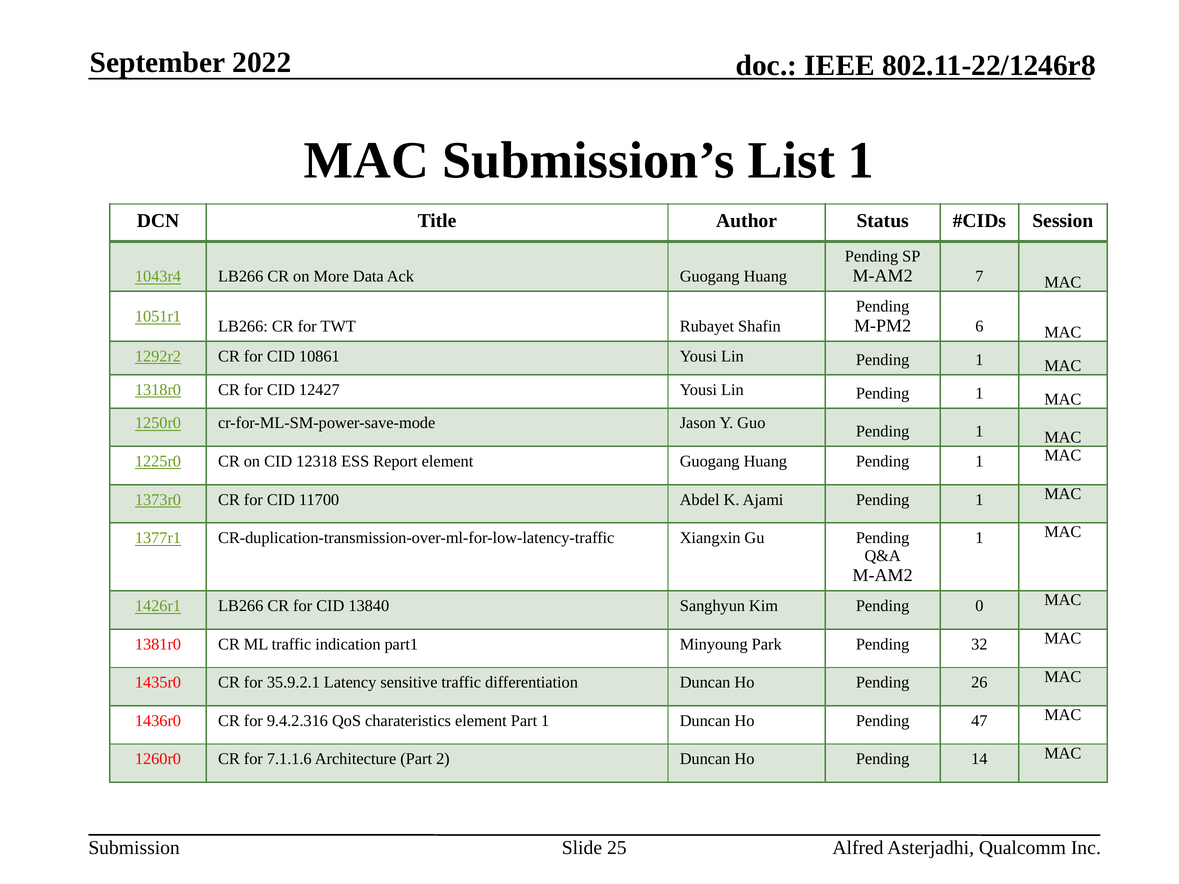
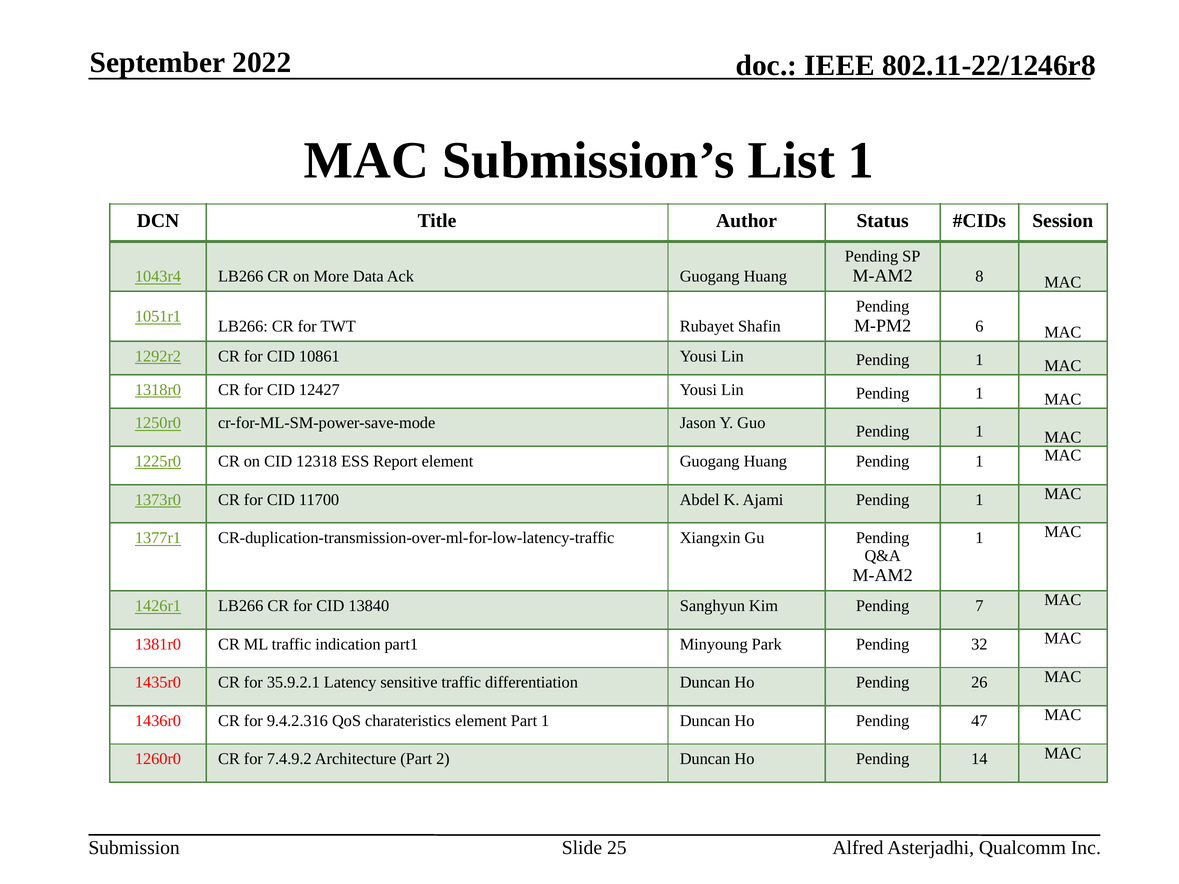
7: 7 -> 8
0: 0 -> 7
7.1.1.6: 7.1.1.6 -> 7.4.9.2
